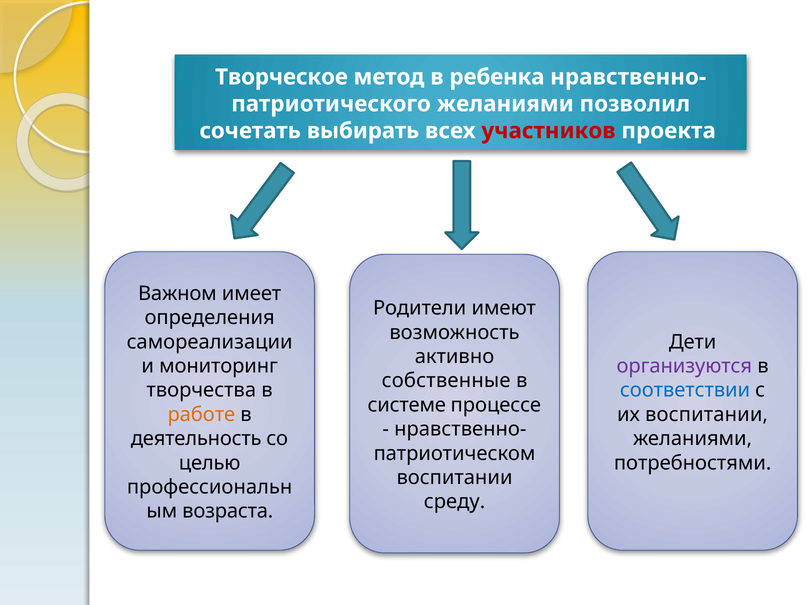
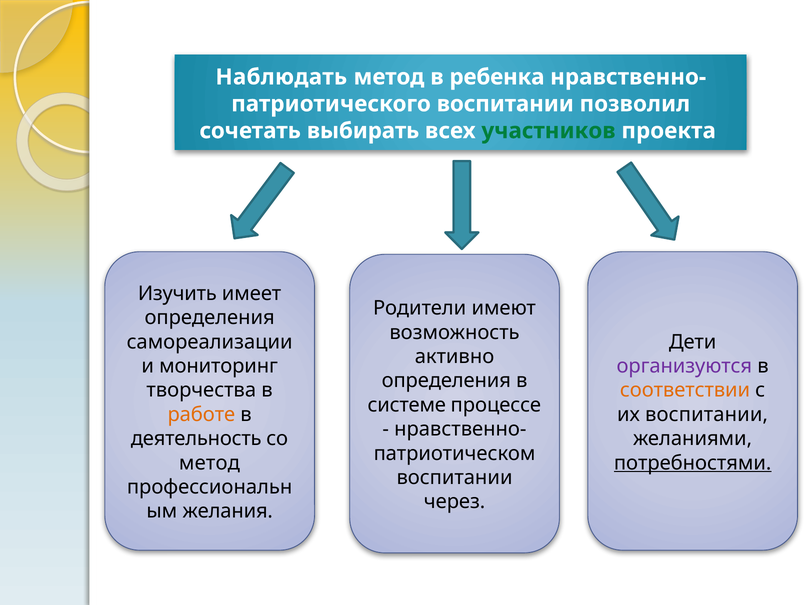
Творческое: Творческое -> Наблюдать
желаниями at (505, 104): желаниями -> воспитании
участников colour: red -> green
Важном: Важном -> Изучить
собственные at (446, 381): собственные -> определения
соответствии colour: blue -> orange
целью at (210, 463): целью -> метод
потребностями underline: none -> present
среду: среду -> через
возраста: возраста -> желания
